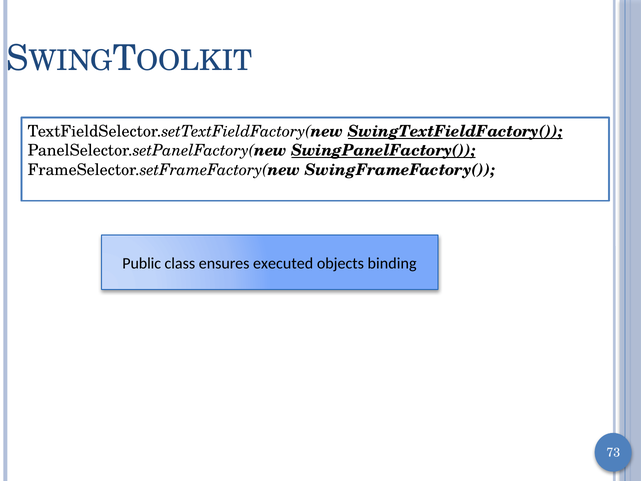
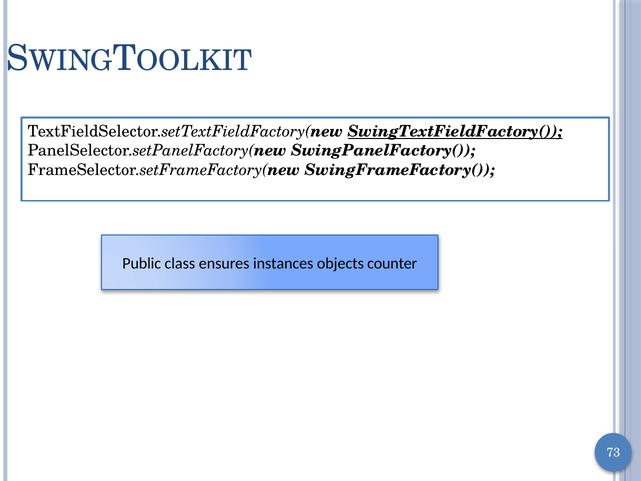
SwingPanelFactory( underline: present -> none
executed: executed -> instances
binding: binding -> counter
